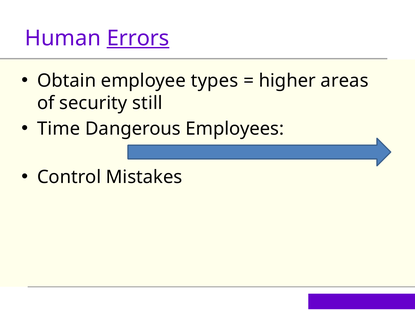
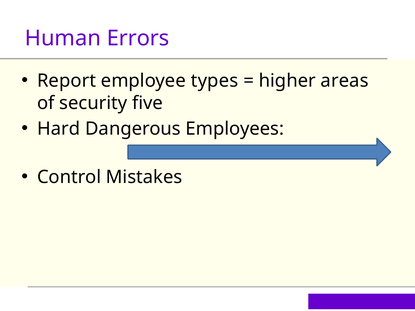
Errors underline: present -> none
Obtain: Obtain -> Report
still: still -> five
Time: Time -> Hard
